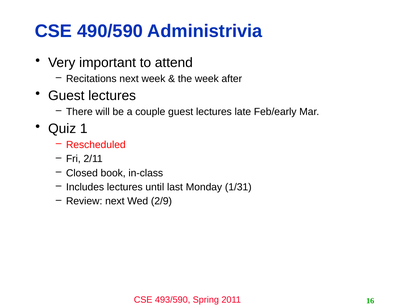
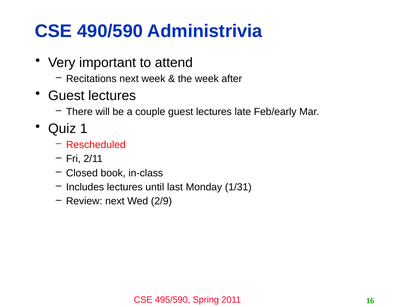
493/590: 493/590 -> 495/590
